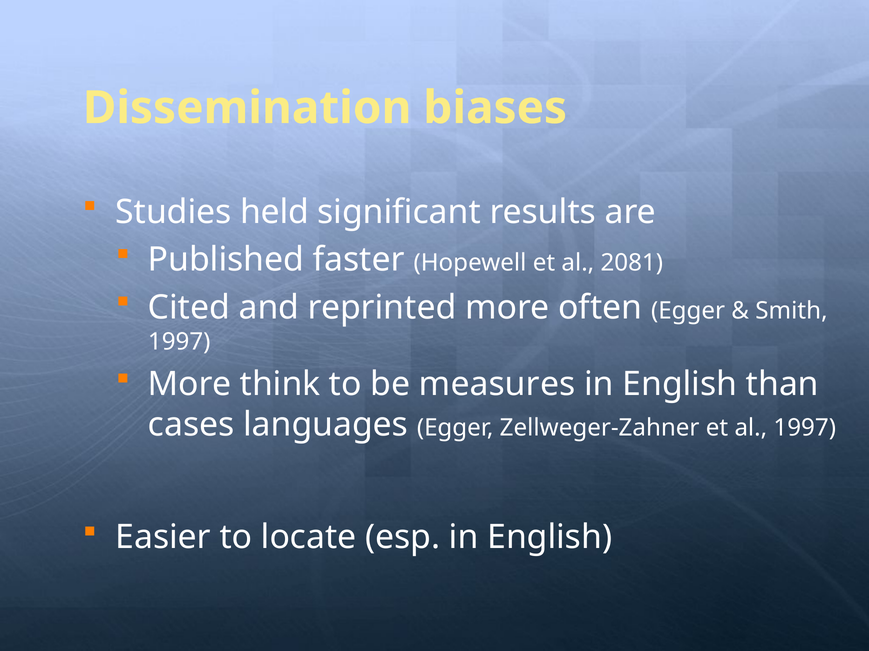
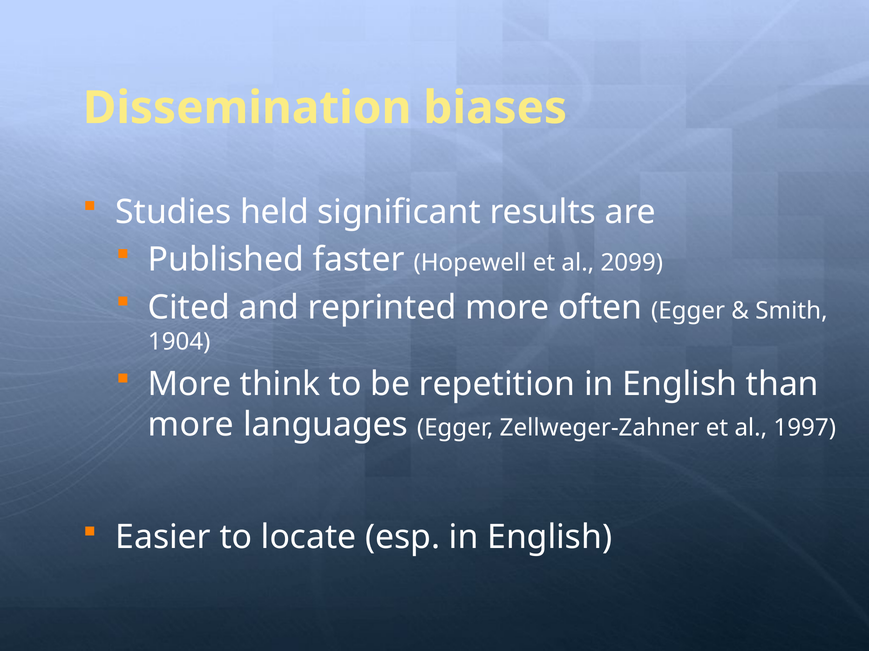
2081: 2081 -> 2099
1997 at (179, 342): 1997 -> 1904
measures: measures -> repetition
cases at (191, 425): cases -> more
